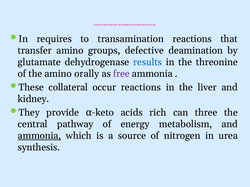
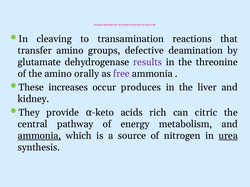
requires: requires -> cleaving
results colour: blue -> purple
collateral: collateral -> increases
occur reactions: reactions -> produces
three: three -> citric
urea underline: none -> present
